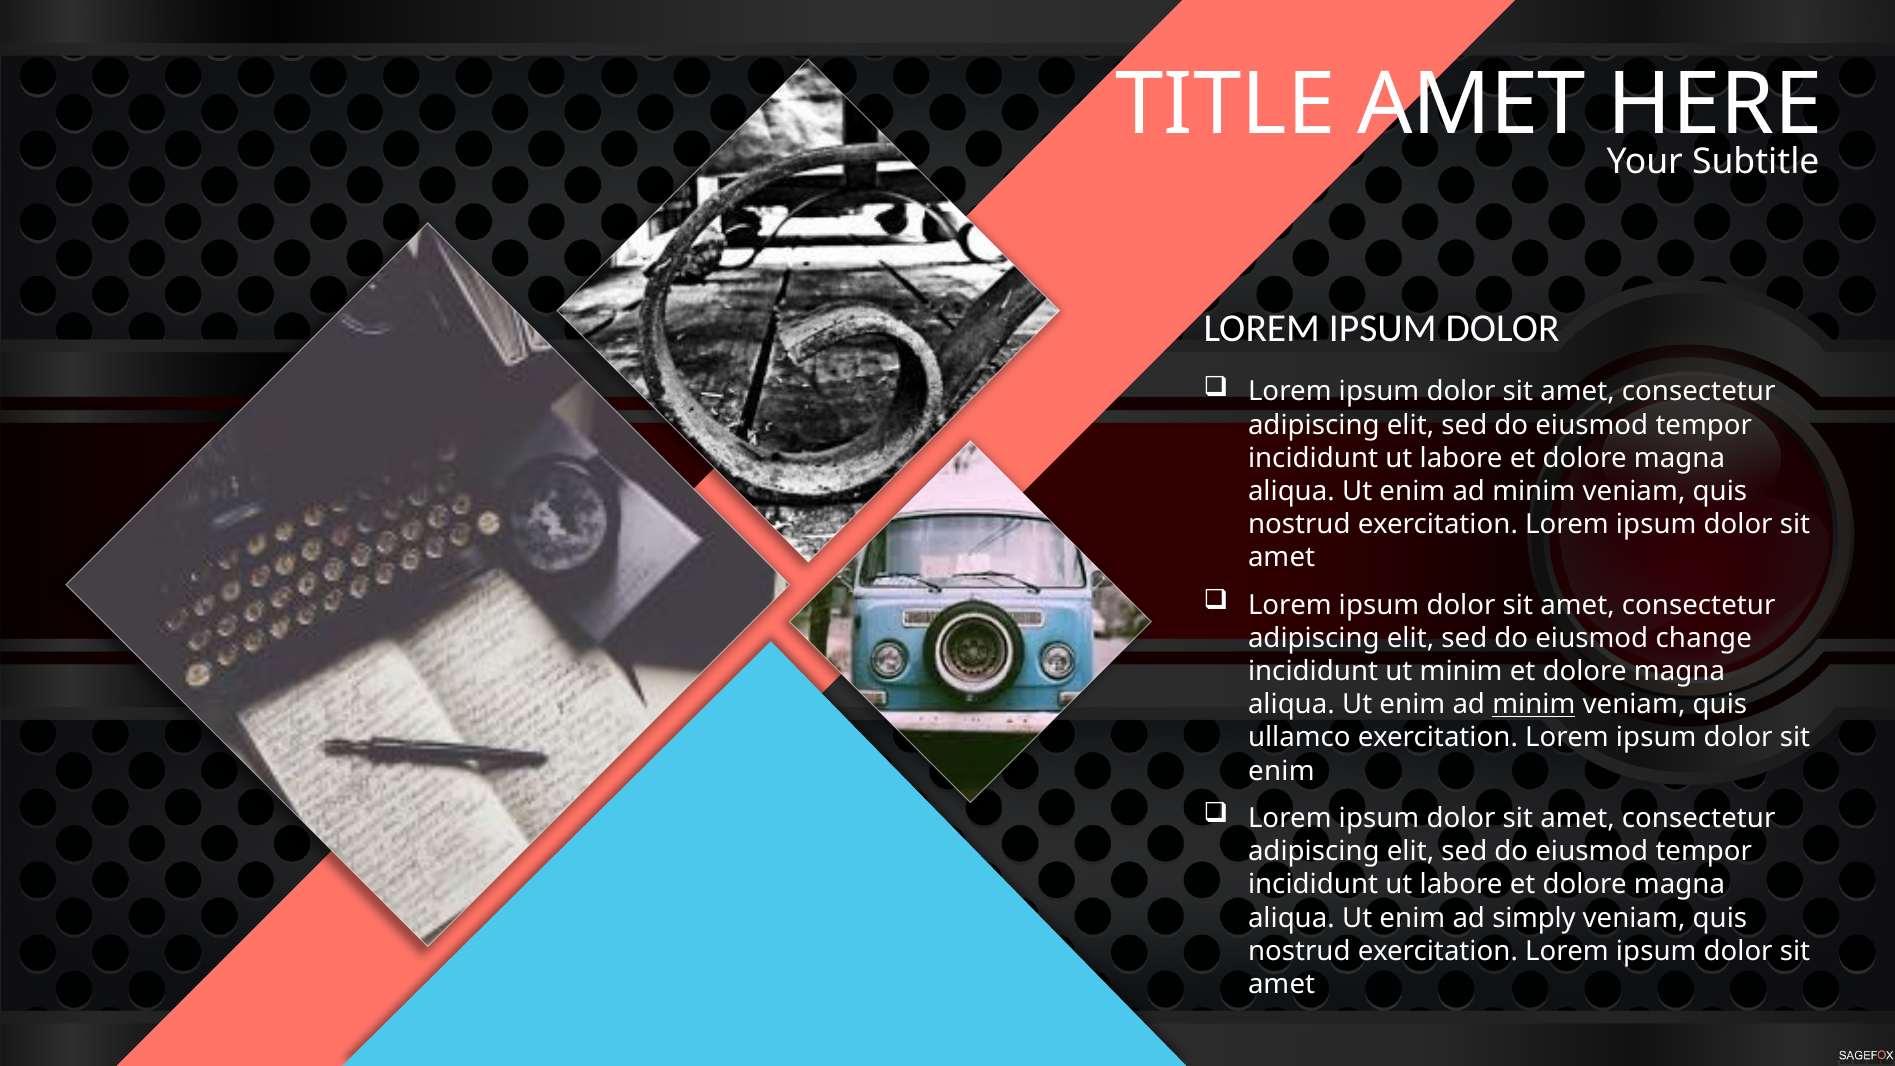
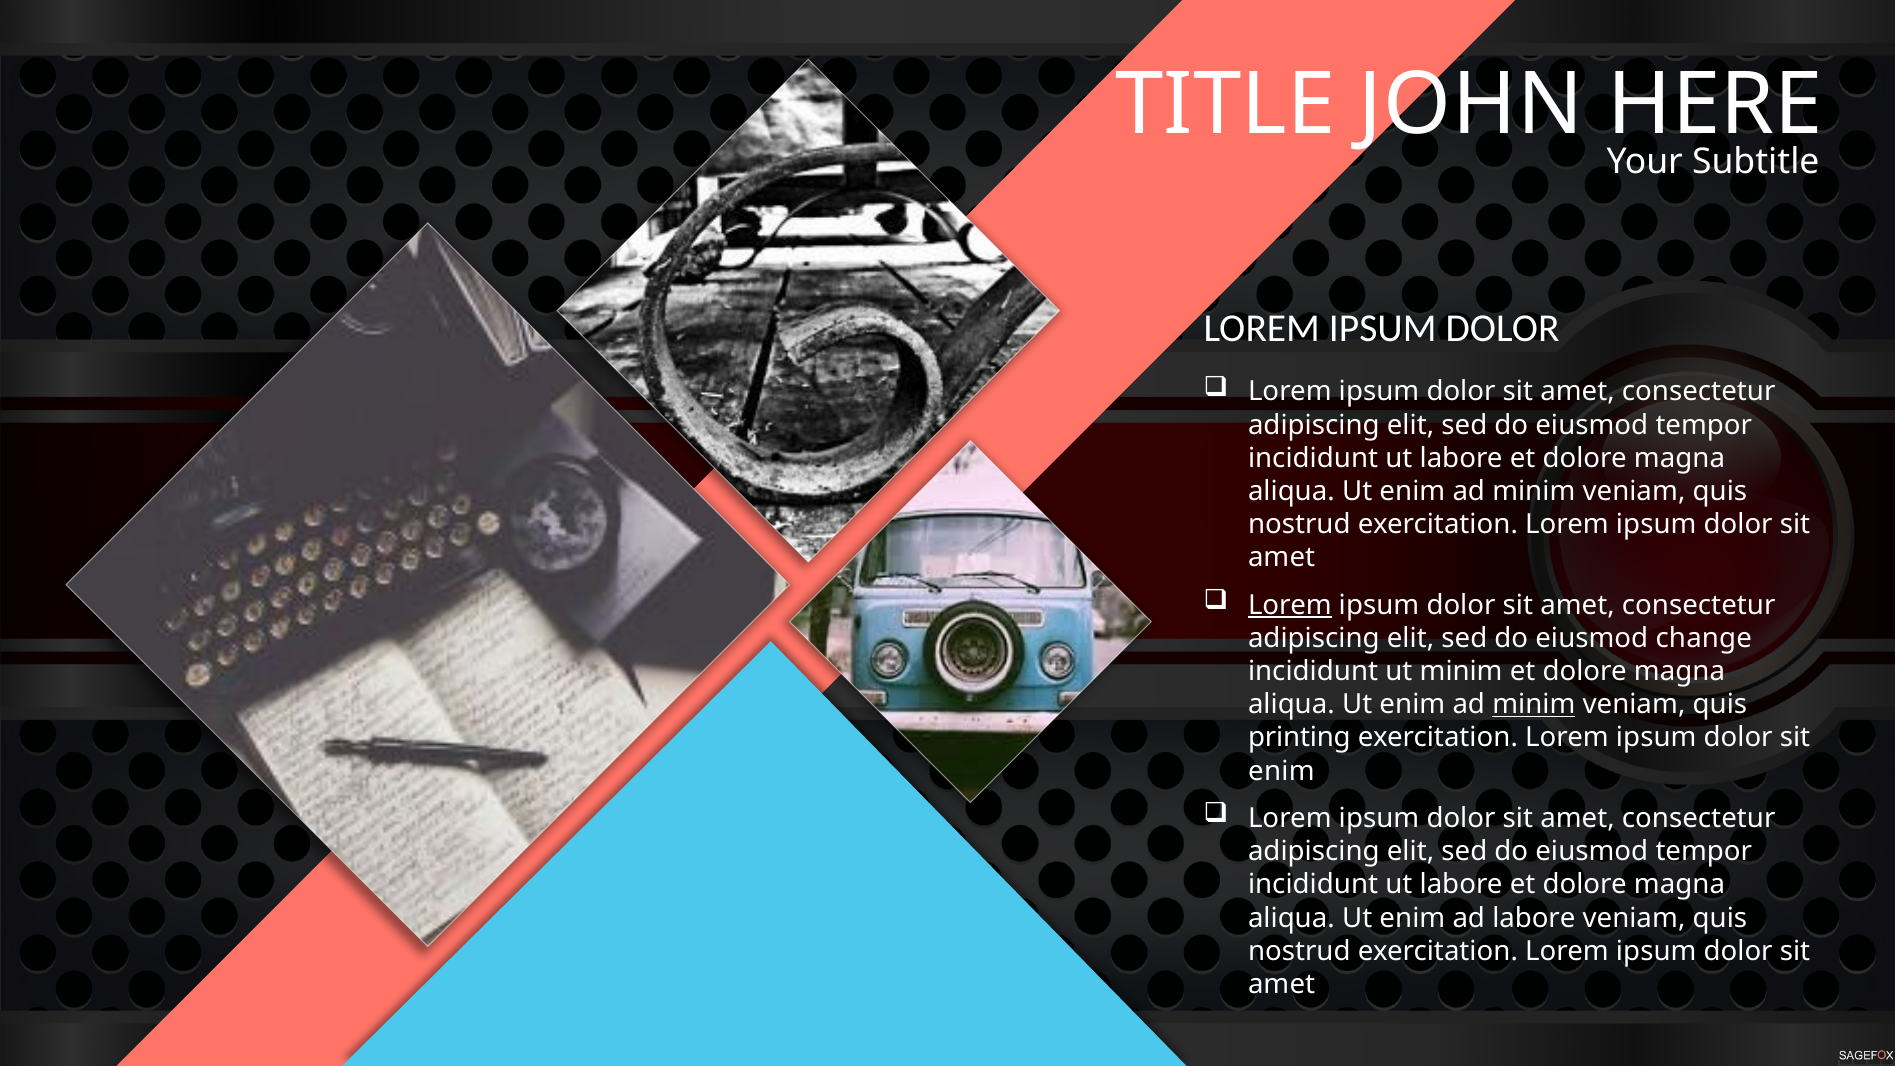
TITLE AMET: AMET -> JOHN
Lorem at (1290, 605) underline: none -> present
ullamco: ullamco -> printing
ad simply: simply -> labore
